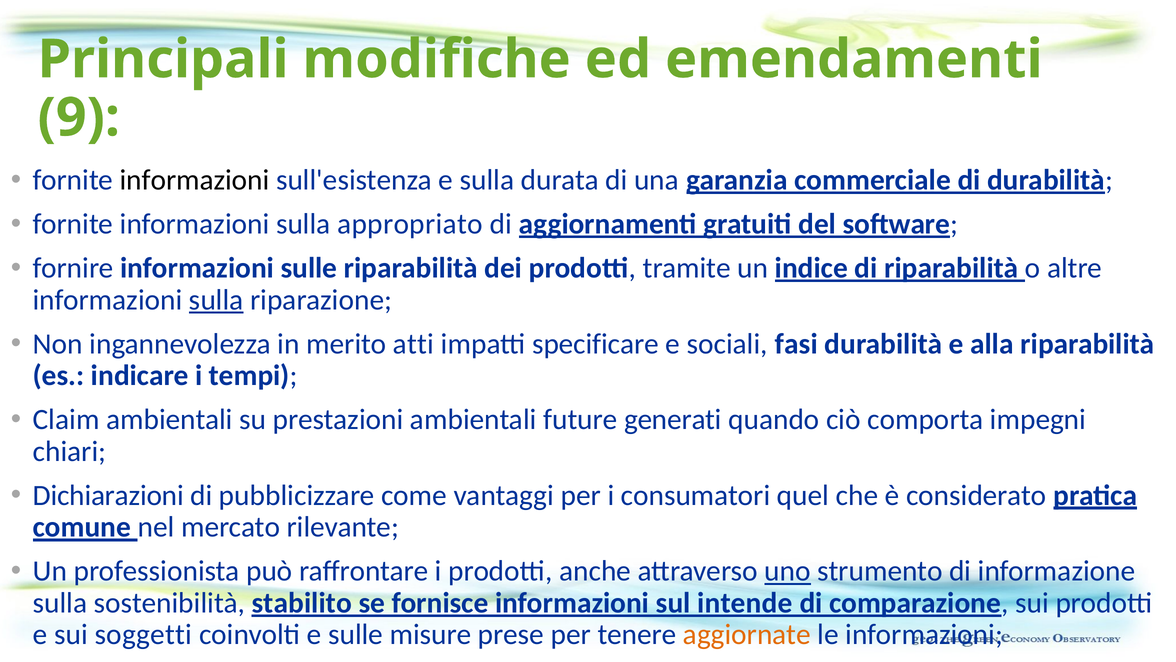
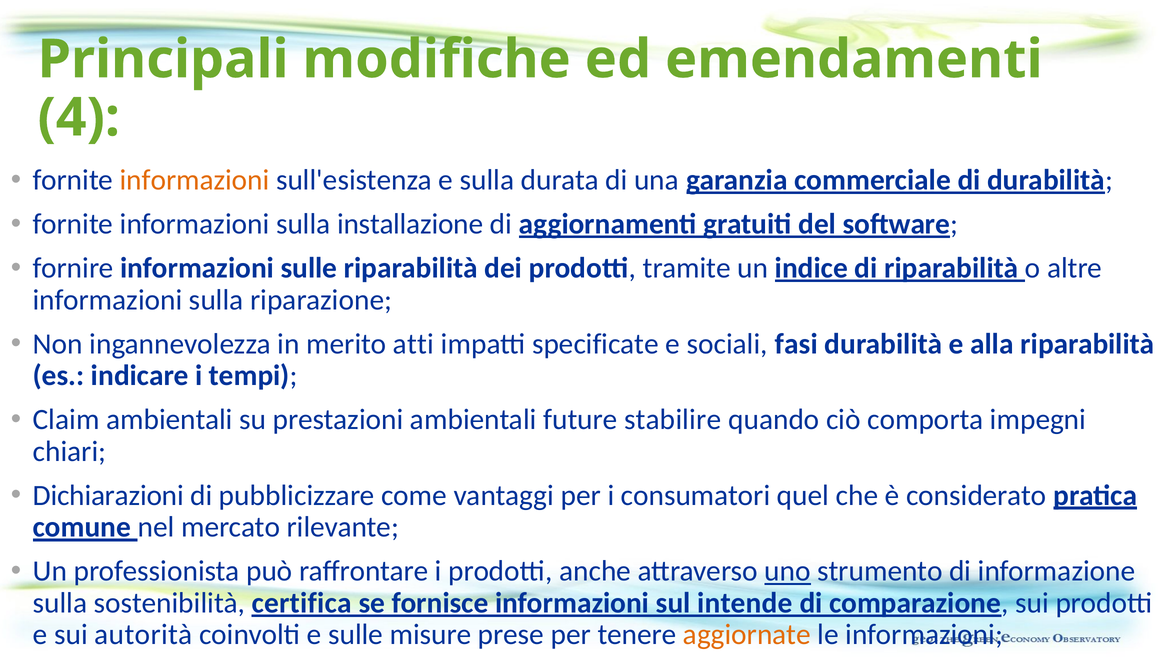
9: 9 -> 4
informazioni at (195, 180) colour: black -> orange
appropriato: appropriato -> installazione
sulla at (216, 300) underline: present -> none
specificare: specificare -> specificate
generati: generati -> stabilire
stabilito: stabilito -> certifica
soggetti: soggetti -> autorità
